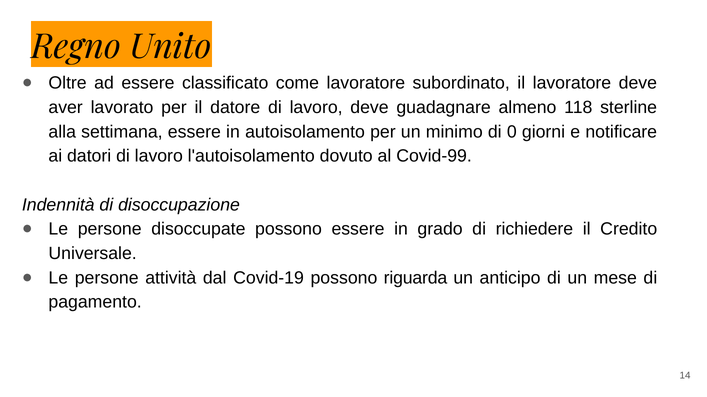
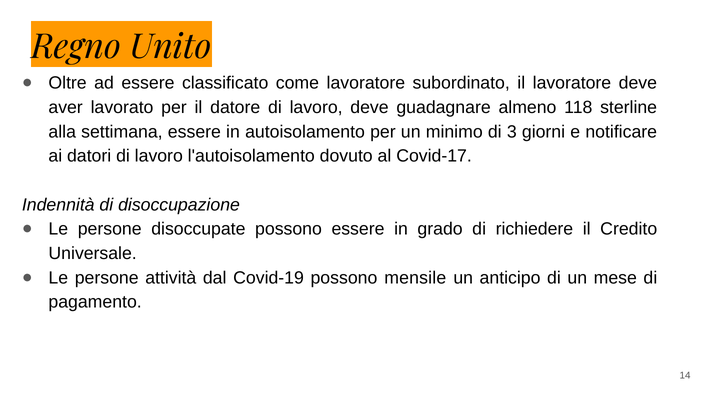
0: 0 -> 3
Covid-99: Covid-99 -> Covid-17
riguarda: riguarda -> mensile
